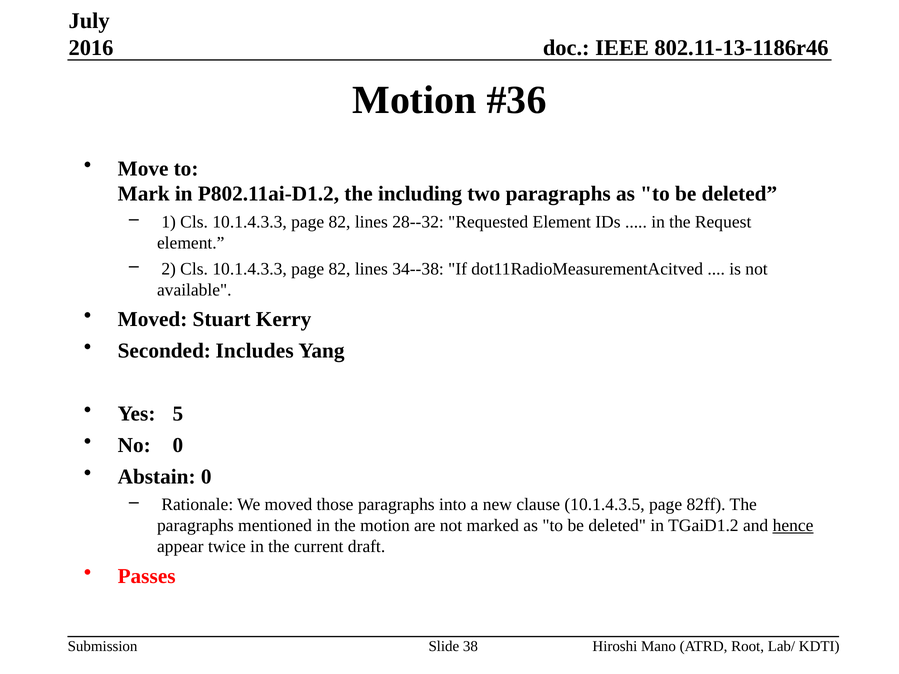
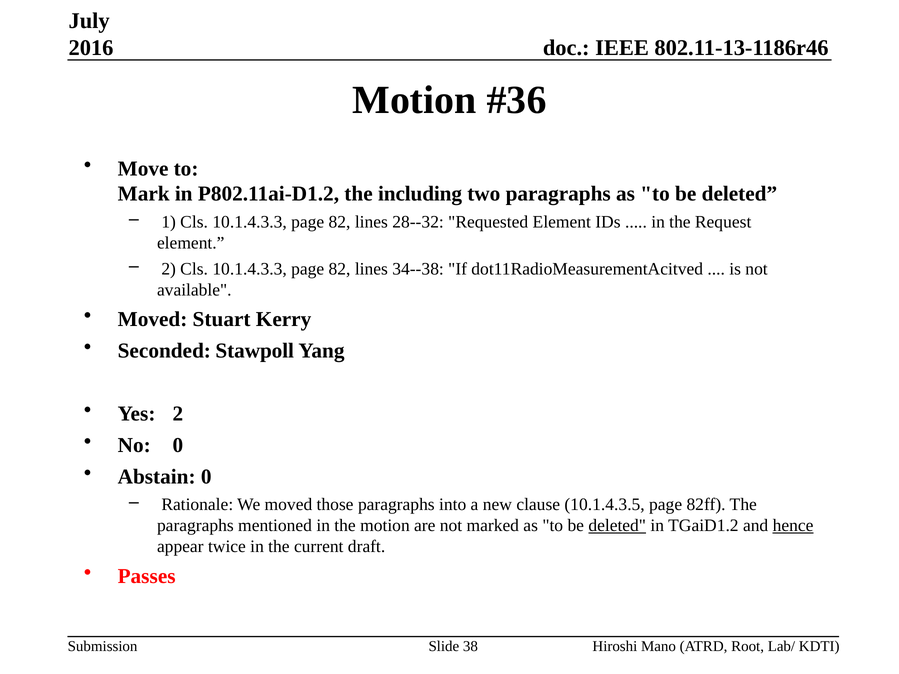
Includes: Includes -> Stawpoll
Yes 5: 5 -> 2
deleted at (617, 526) underline: none -> present
